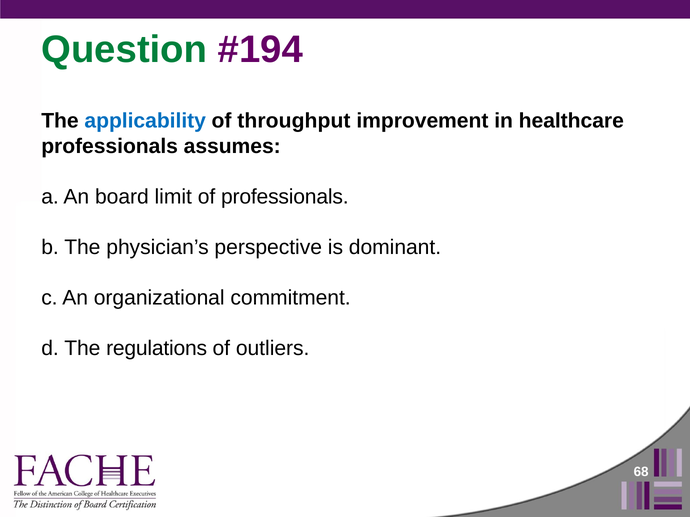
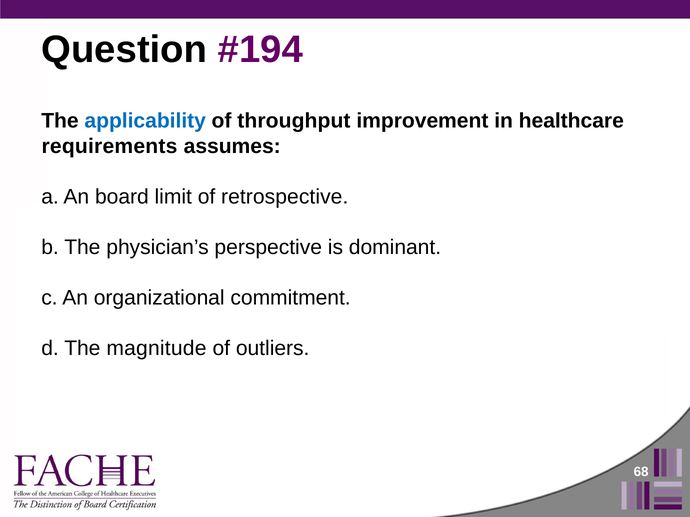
Question colour: green -> black
professionals at (110, 146): professionals -> requirements
of professionals: professionals -> retrospective
regulations: regulations -> magnitude
